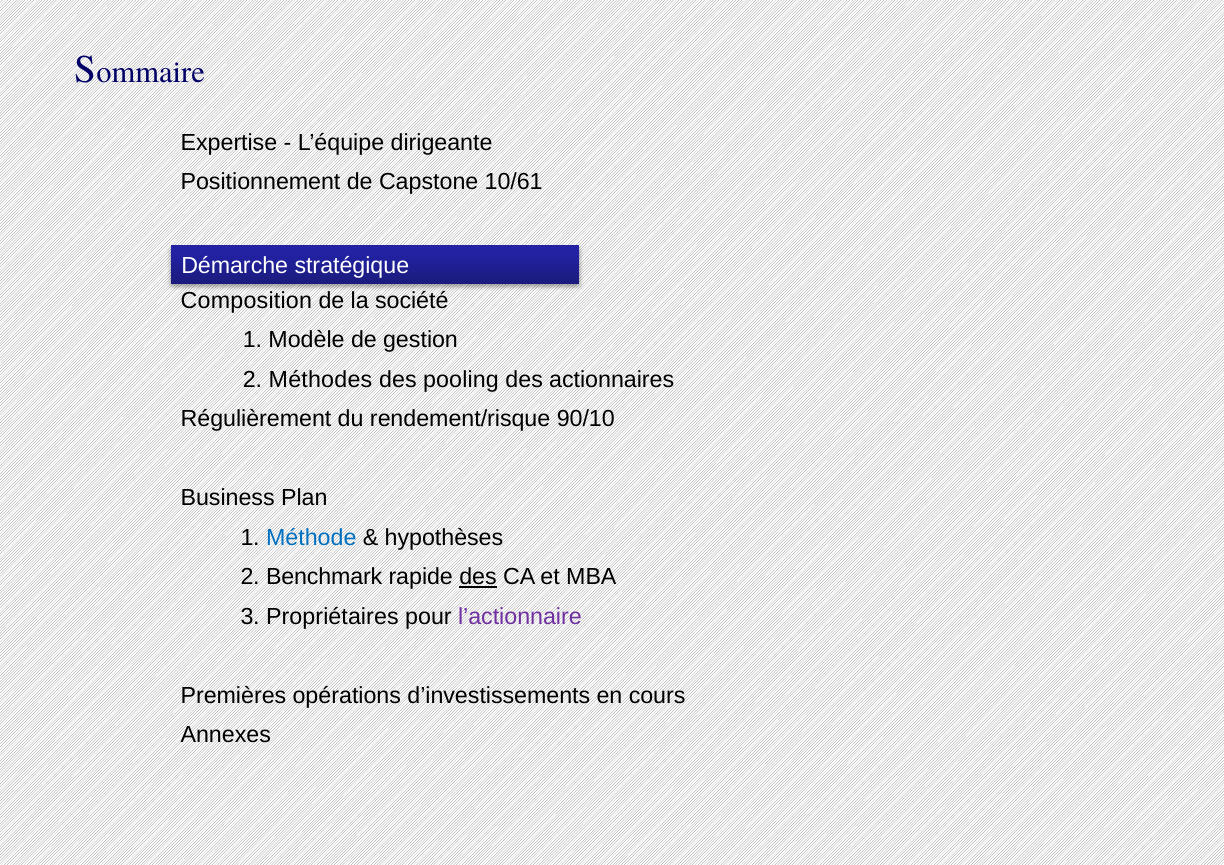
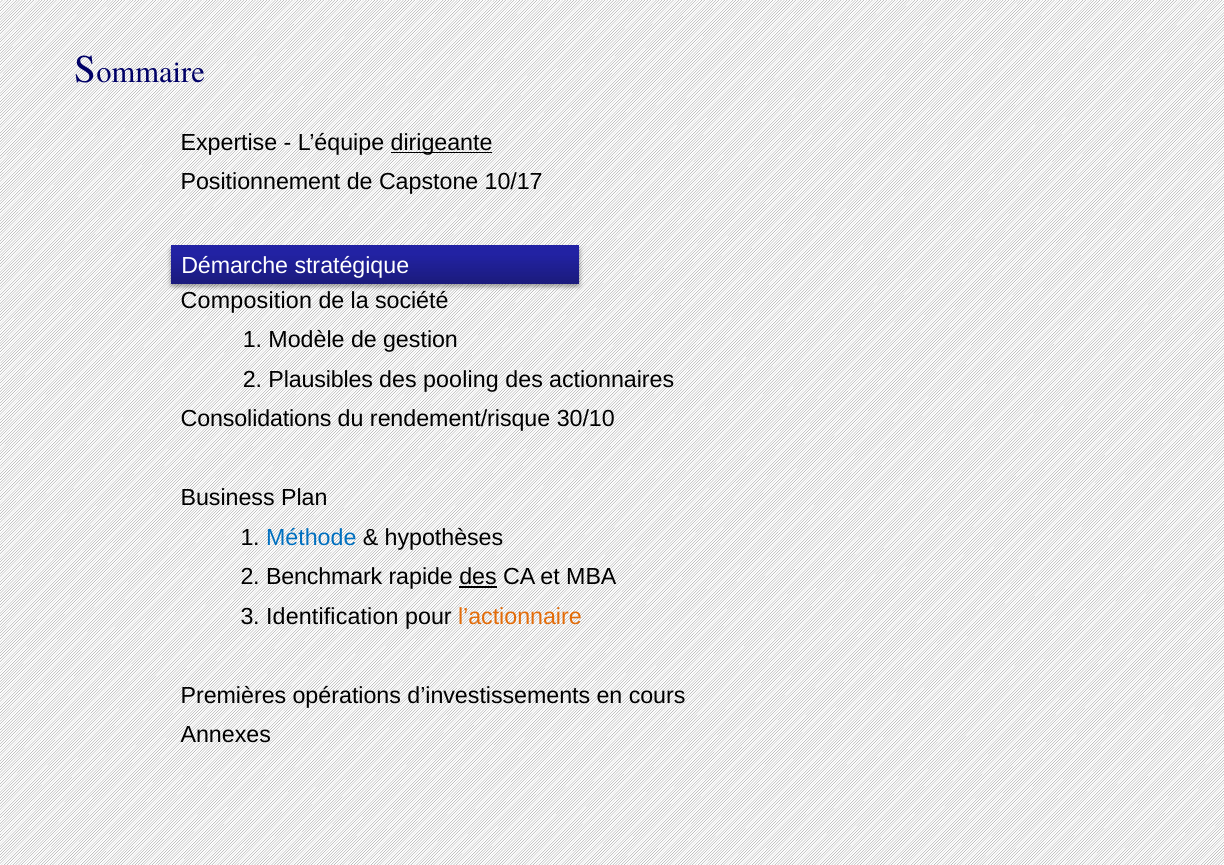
dirigeante underline: none -> present
10/61: 10/61 -> 10/17
Méthodes: Méthodes -> Plausibles
Régulièrement: Régulièrement -> Consolidations
90/10: 90/10 -> 30/10
Propriétaires: Propriétaires -> Identification
l’actionnaire colour: purple -> orange
